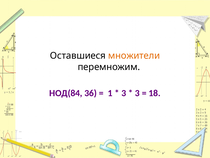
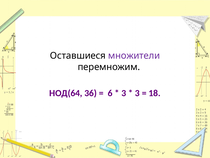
множители colour: orange -> purple
НОД(84: НОД(84 -> НОД(64
1: 1 -> 6
